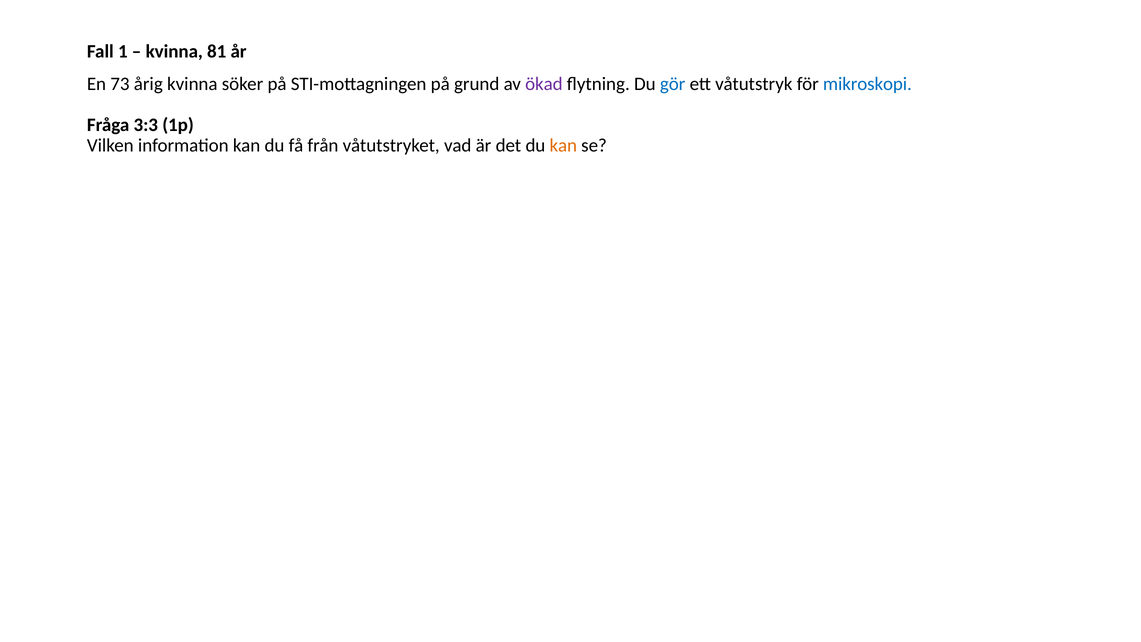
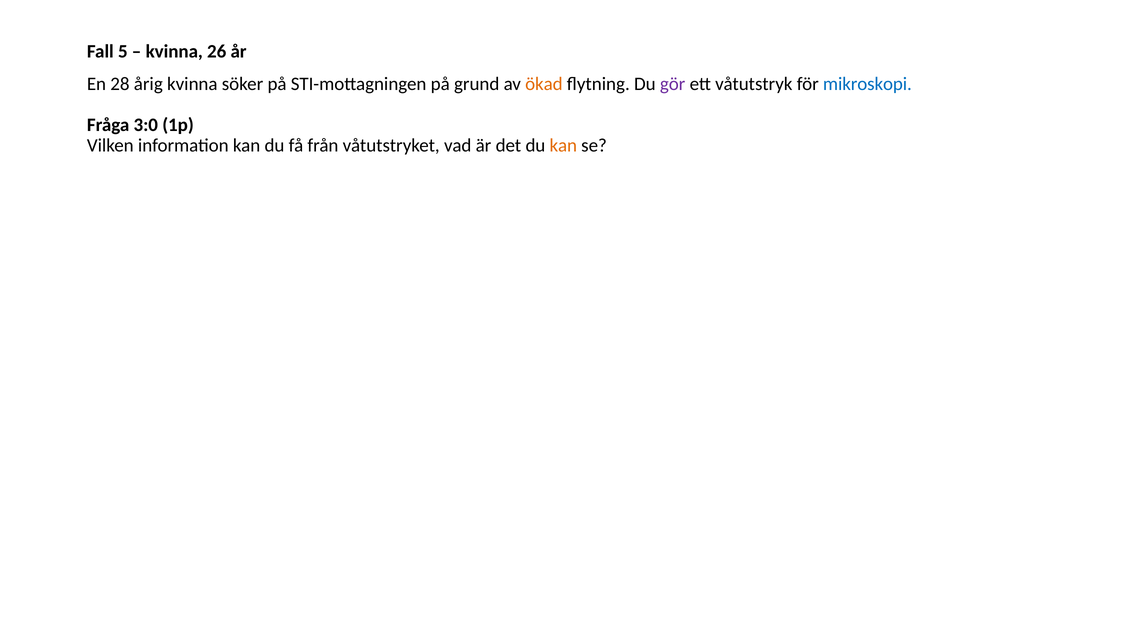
1: 1 -> 5
81: 81 -> 26
73: 73 -> 28
ökad colour: purple -> orange
gör colour: blue -> purple
3:3: 3:3 -> 3:0
